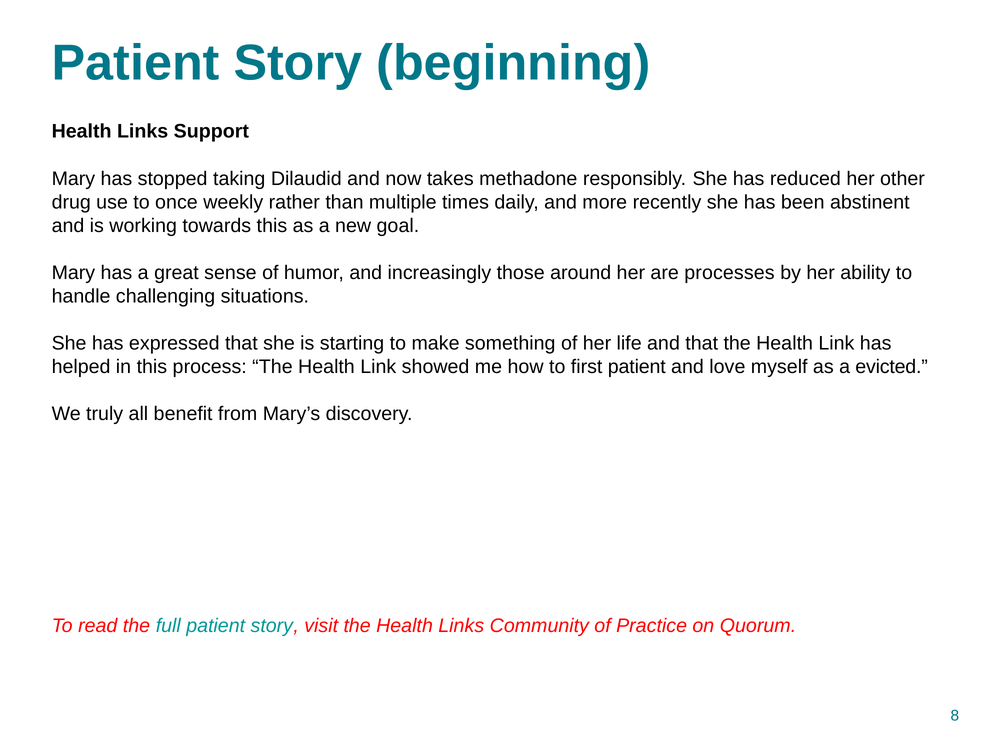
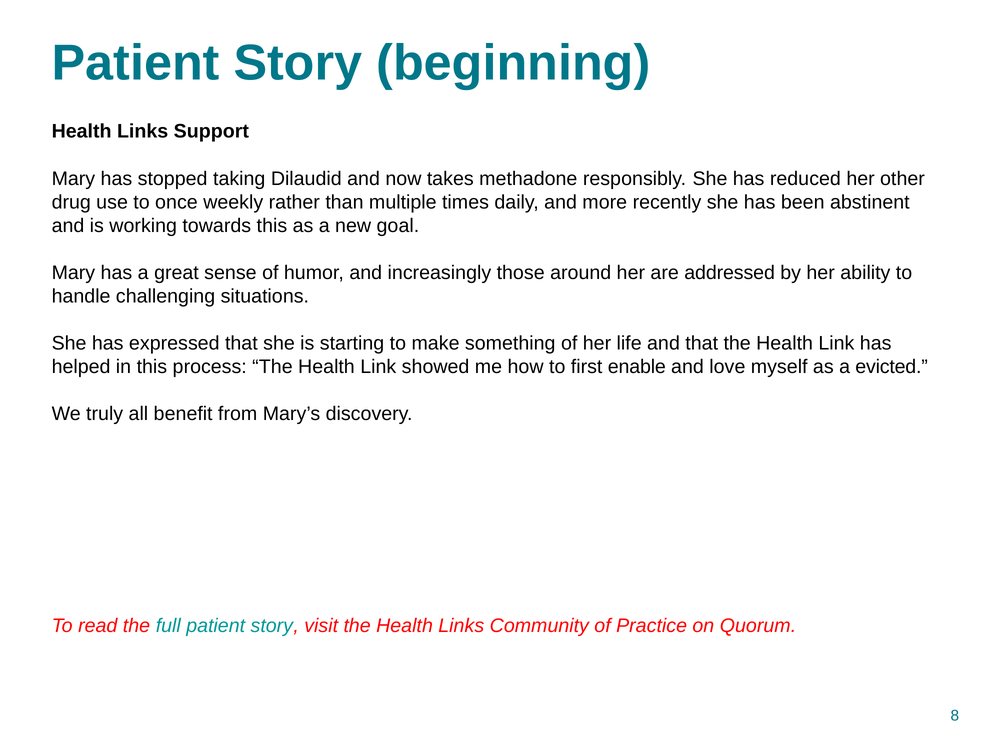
processes: processes -> addressed
first patient: patient -> enable
